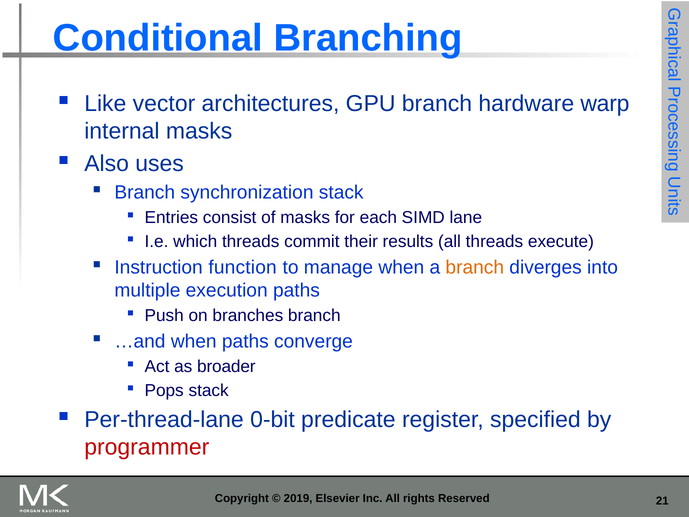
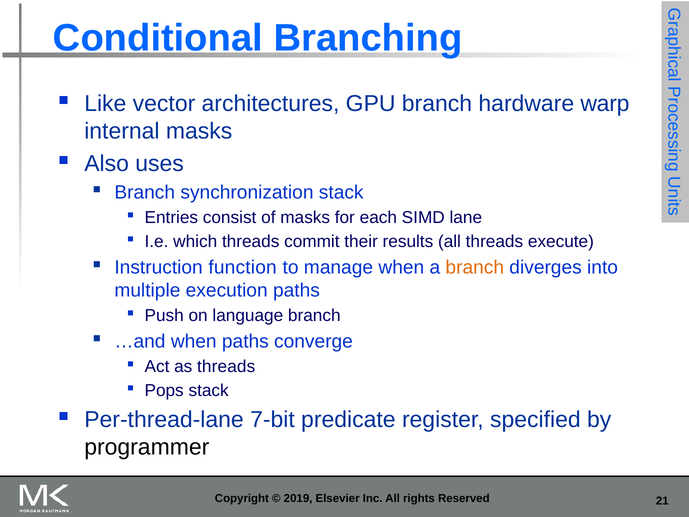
branches: branches -> language
as broader: broader -> threads
0-bit: 0-bit -> 7-bit
programmer colour: red -> black
